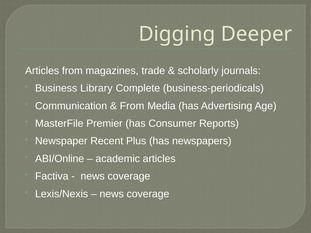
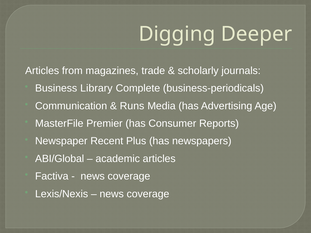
From at (132, 106): From -> Runs
ABI/Online: ABI/Online -> ABI/Global
